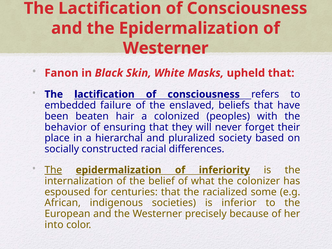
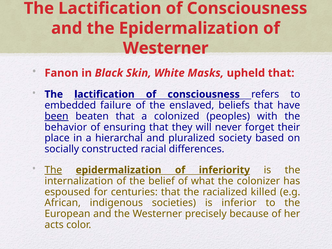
been underline: none -> present
beaten hair: hair -> that
some: some -> killed
into: into -> acts
